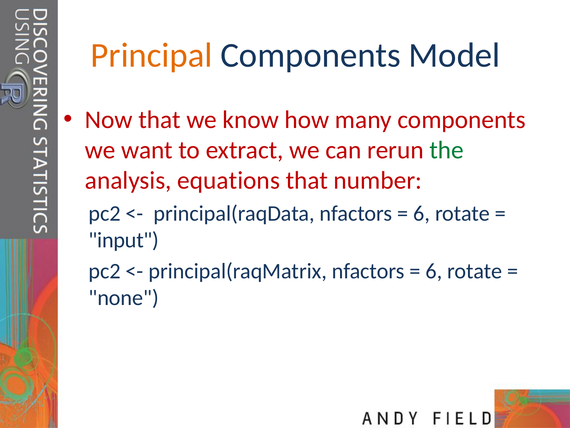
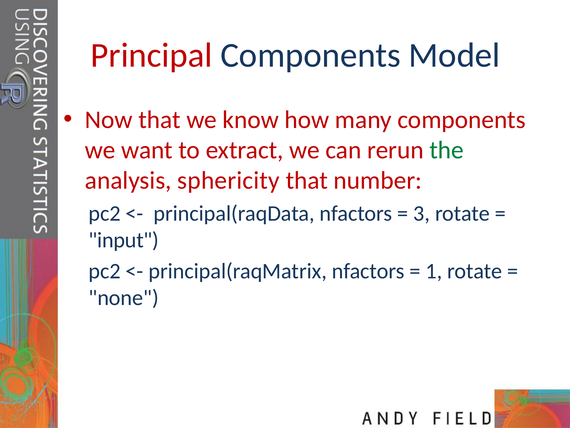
Principal colour: orange -> red
equations: equations -> sphericity
6 at (422, 213): 6 -> 3
6 at (434, 271): 6 -> 1
